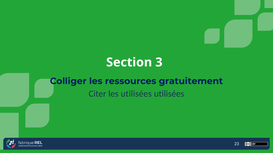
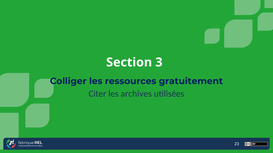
les utilisées: utilisées -> archives
